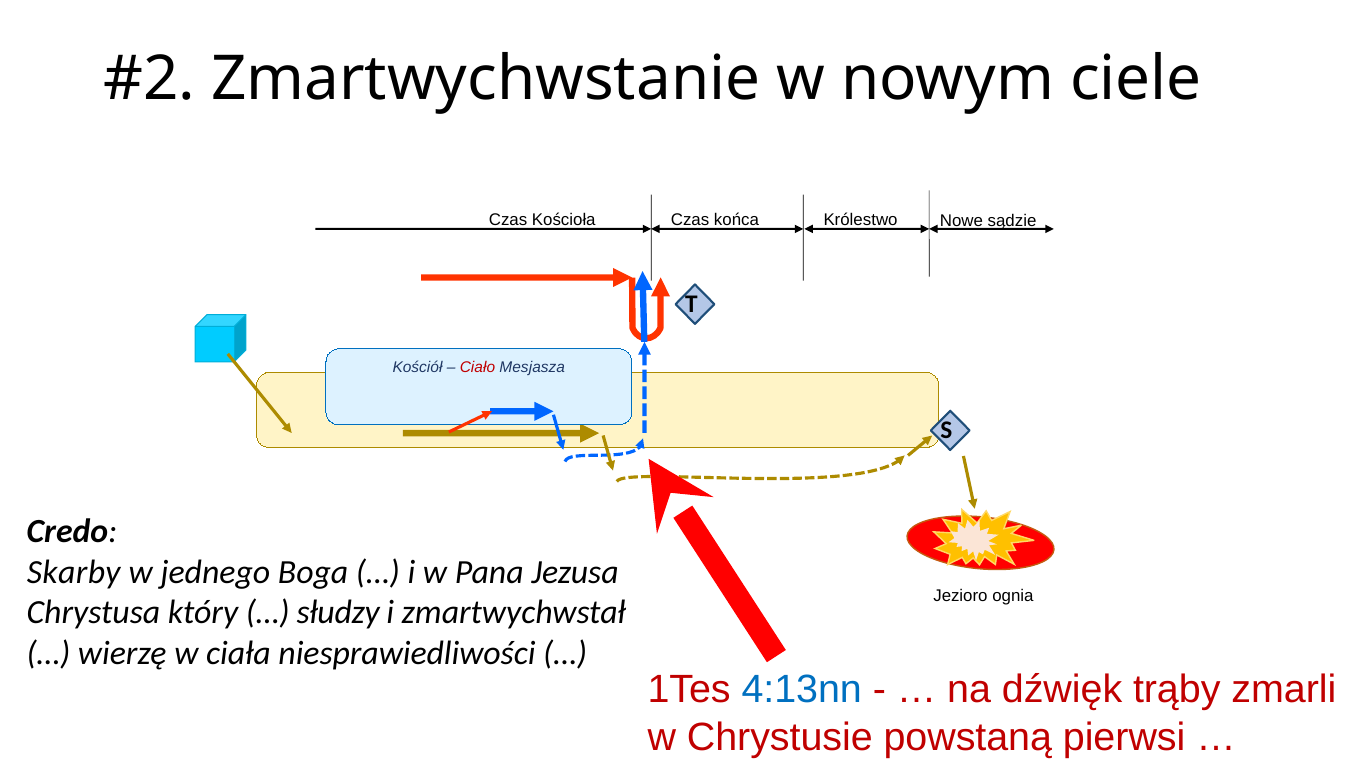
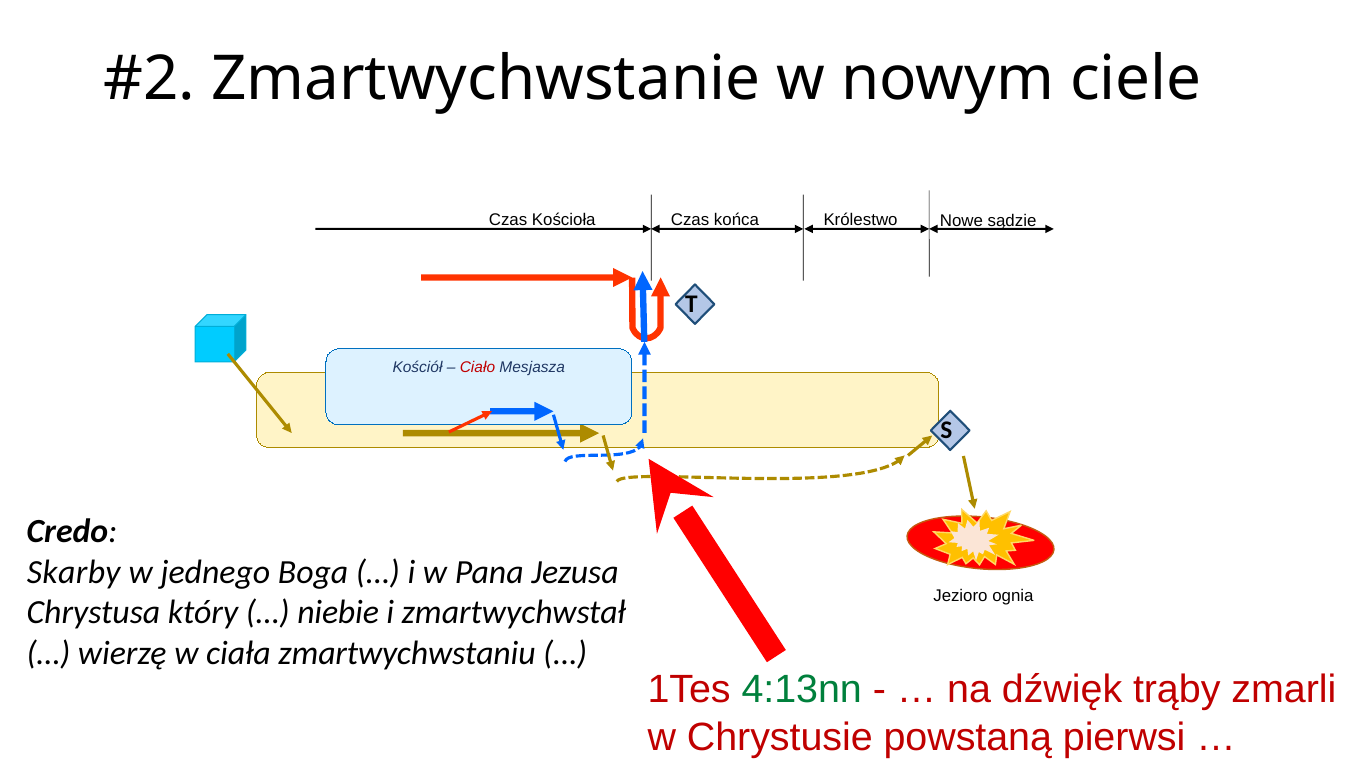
słudzy: słudzy -> niebie
niesprawiedliwości: niesprawiedliwości -> zmartwychwstaniu
4:13nn colour: blue -> green
